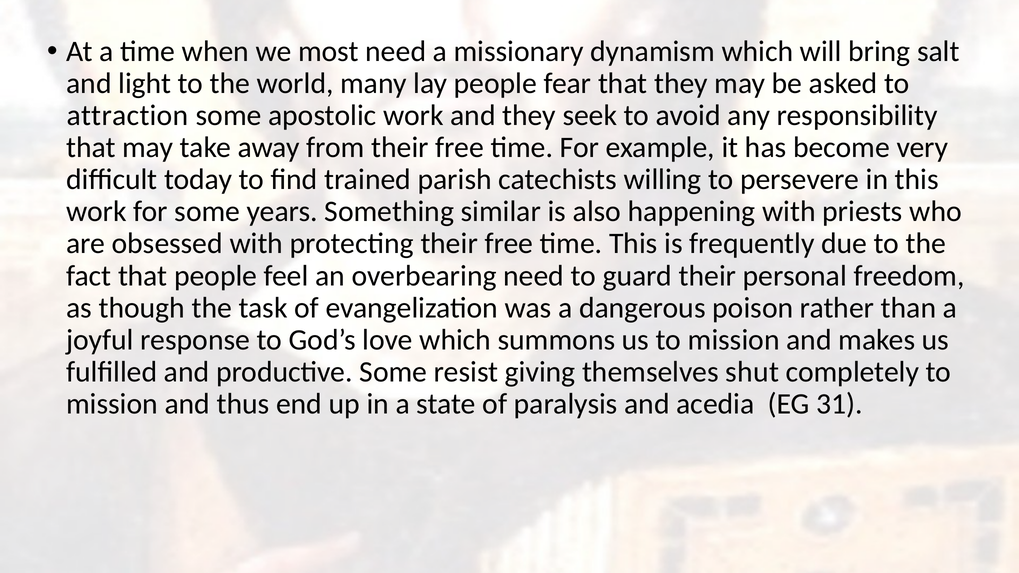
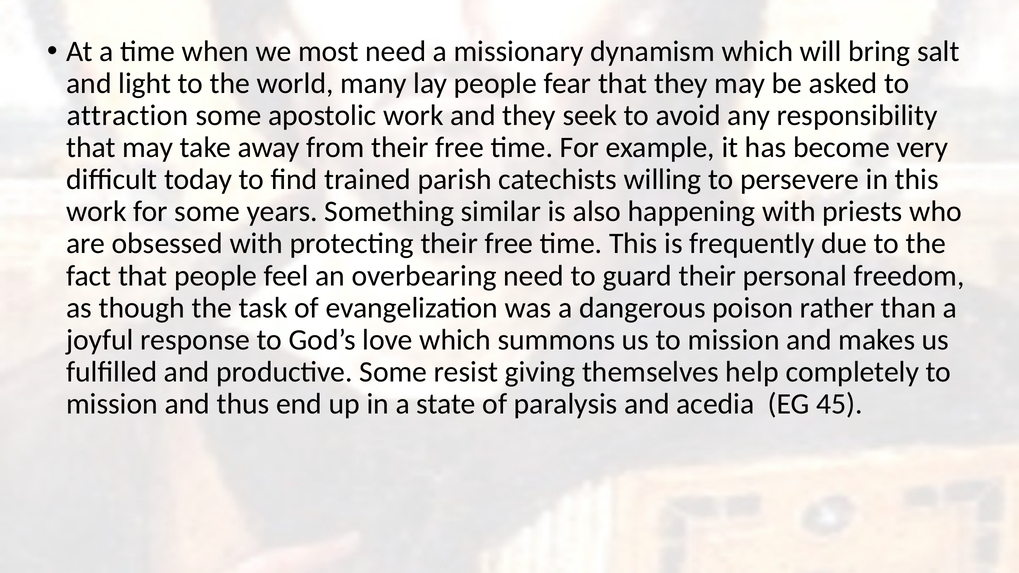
shut: shut -> help
31: 31 -> 45
